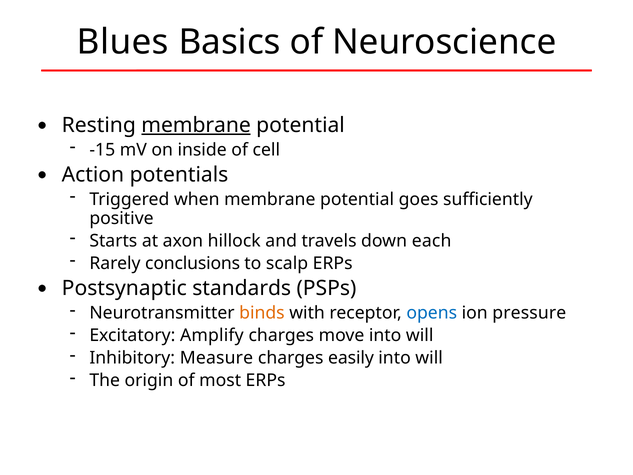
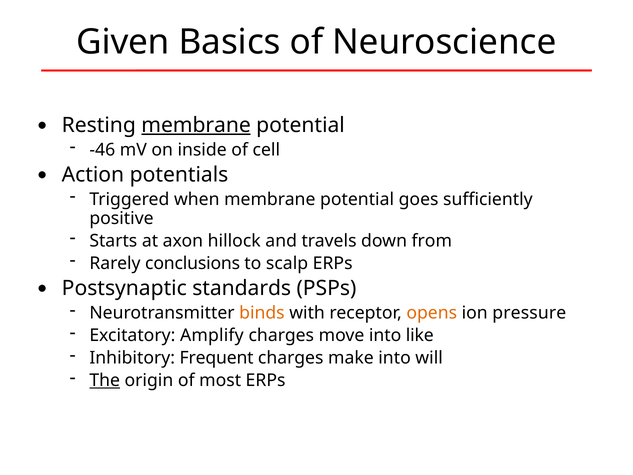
Blues: Blues -> Given
-15: -15 -> -46
each: each -> from
opens colour: blue -> orange
move into will: will -> like
Measure: Measure -> Frequent
easily: easily -> make
The underline: none -> present
